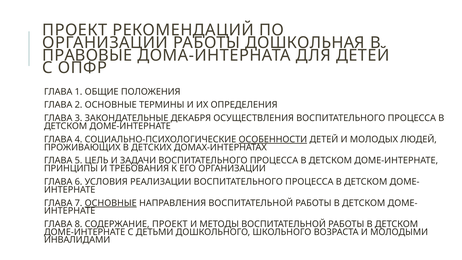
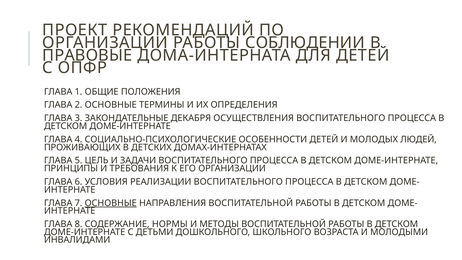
ДОШКОЛЬНАЯ: ДОШКОЛЬНАЯ -> СОБЛЮДЕНИИ
ОСОБЕННОСТИ underline: present -> none
СОДЕРЖАНИЕ ПРОЕКТ: ПРОЕКТ -> НОРМЫ
